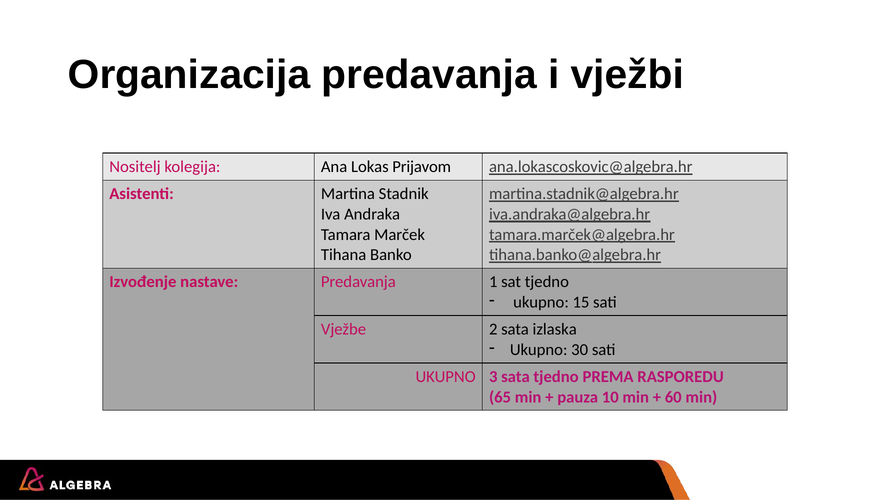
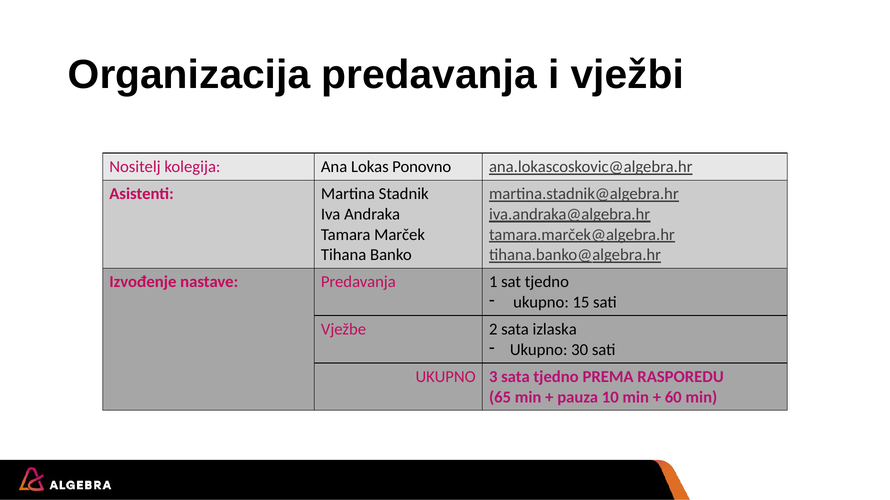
Prijavom: Prijavom -> Ponovno
